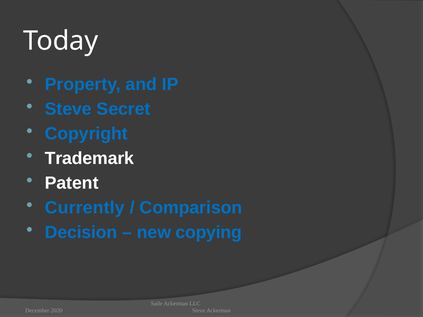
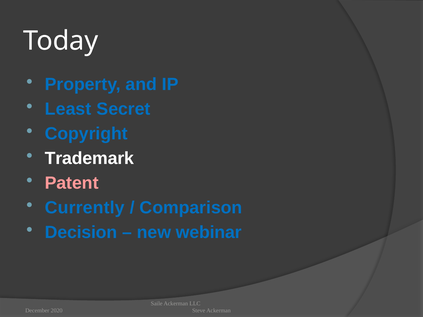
Steve at (68, 109): Steve -> Least
Patent colour: white -> pink
copying: copying -> webinar
